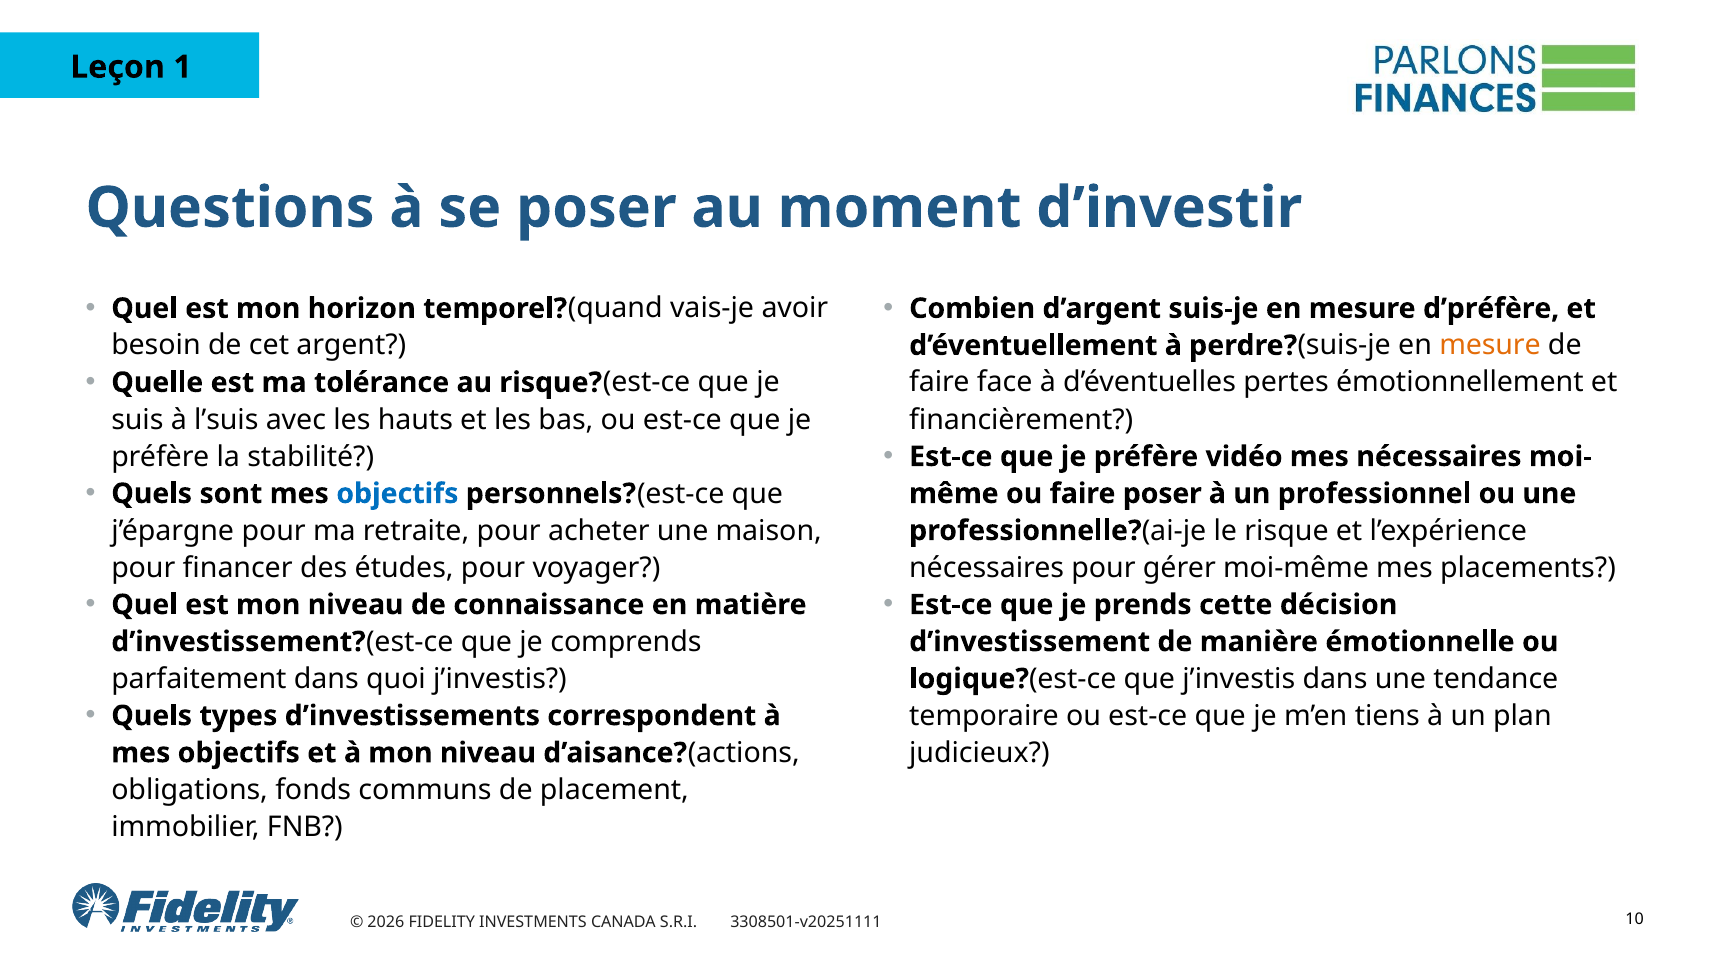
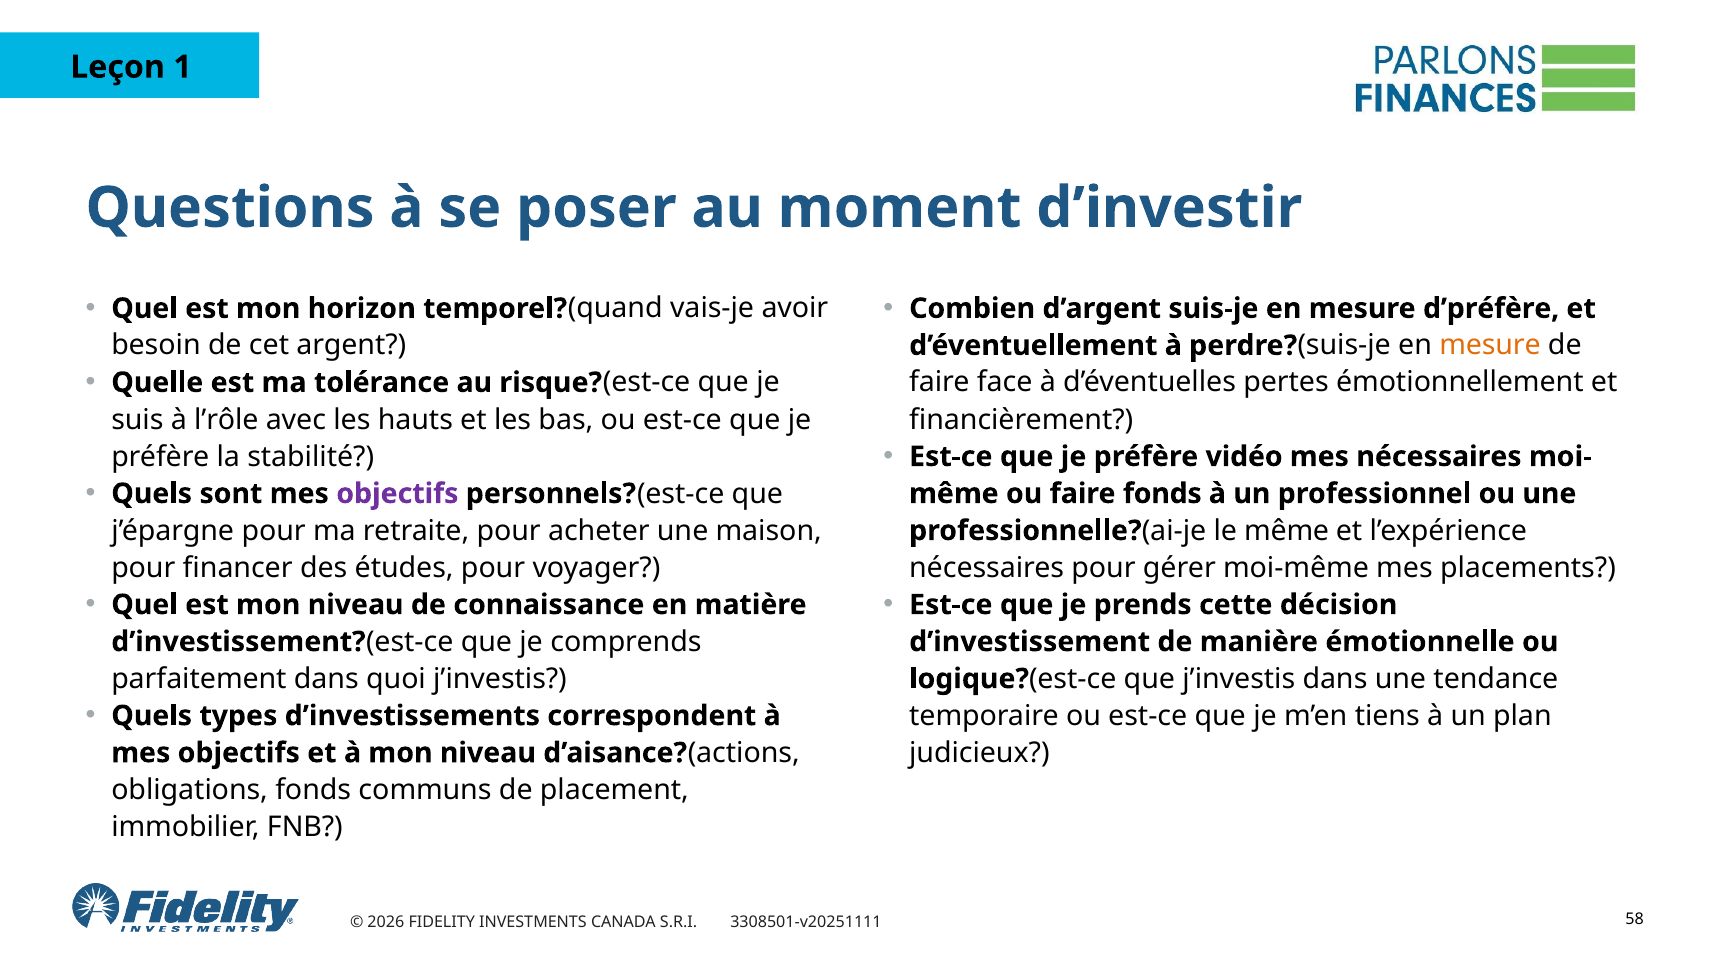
l’suis: l’suis -> l’rôle
objectifs at (397, 494) colour: blue -> purple
faire poser: poser -> fonds
le risque: risque -> même
10: 10 -> 58
